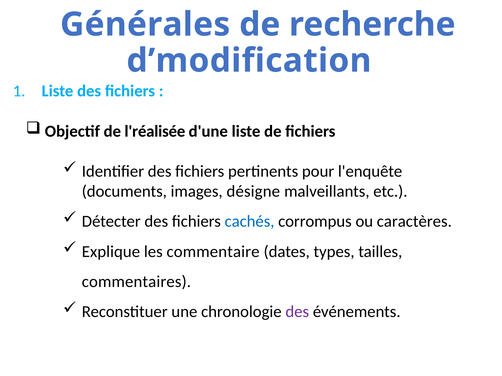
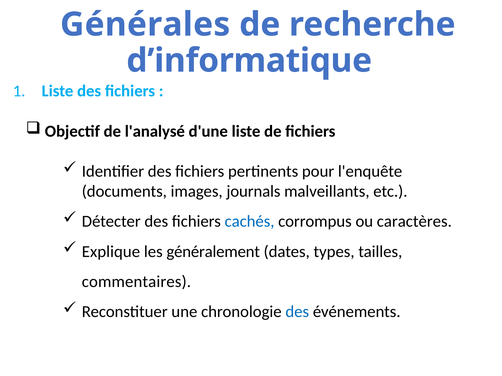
d’modification: d’modification -> d’informatique
l'réalisée: l'réalisée -> l'analysé
désigne: désigne -> journals
commentaire: commentaire -> généralement
des at (297, 312) colour: purple -> blue
